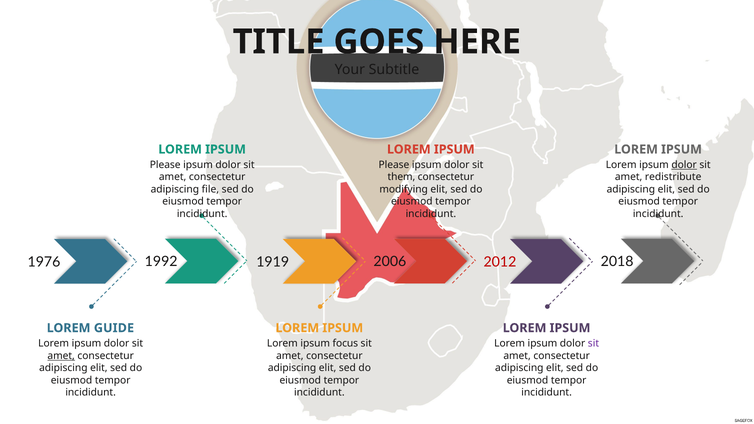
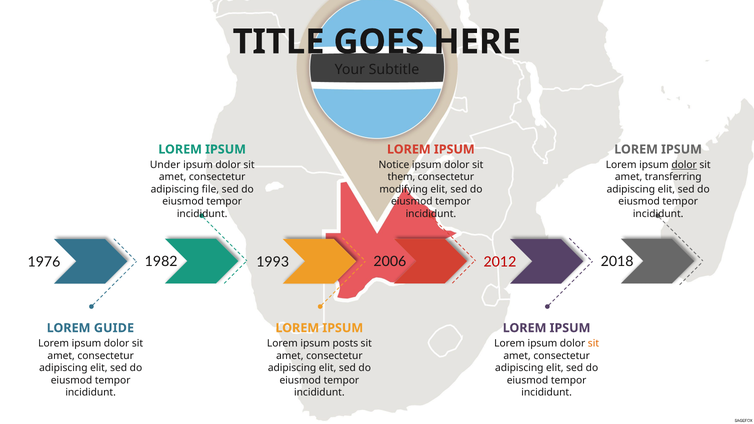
Please at (165, 165): Please -> Under
Please at (394, 165): Please -> Notice
redistribute: redistribute -> transferring
1992: 1992 -> 1982
1919: 1919 -> 1993
focus: focus -> posts
sit at (593, 344) colour: purple -> orange
amet at (61, 356) underline: present -> none
